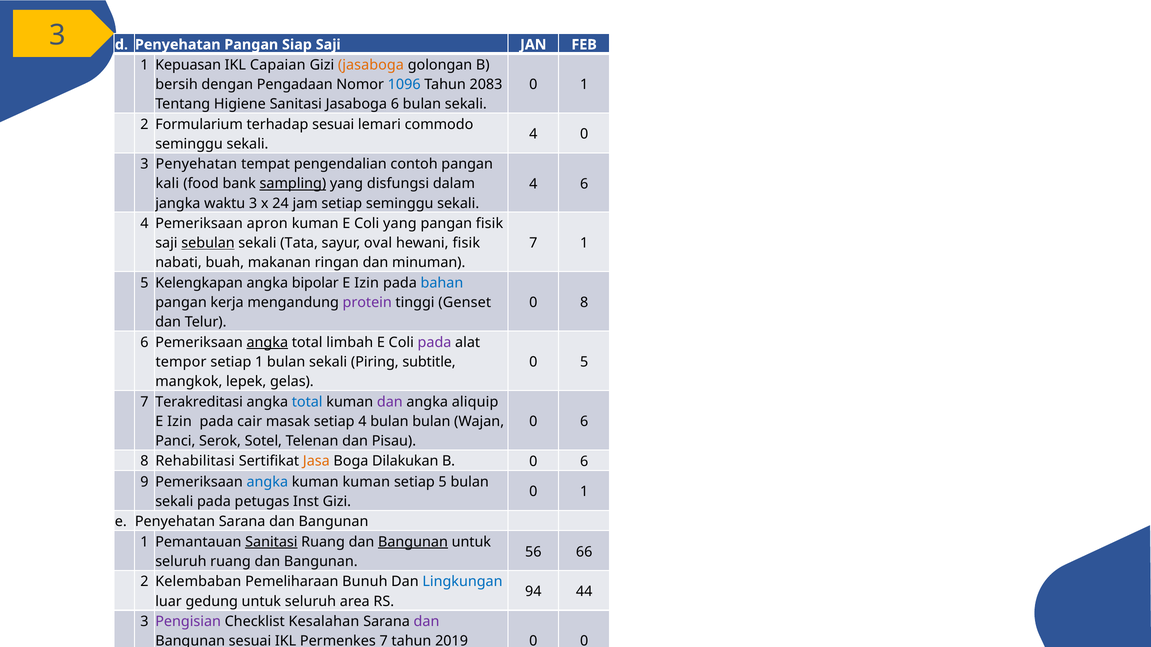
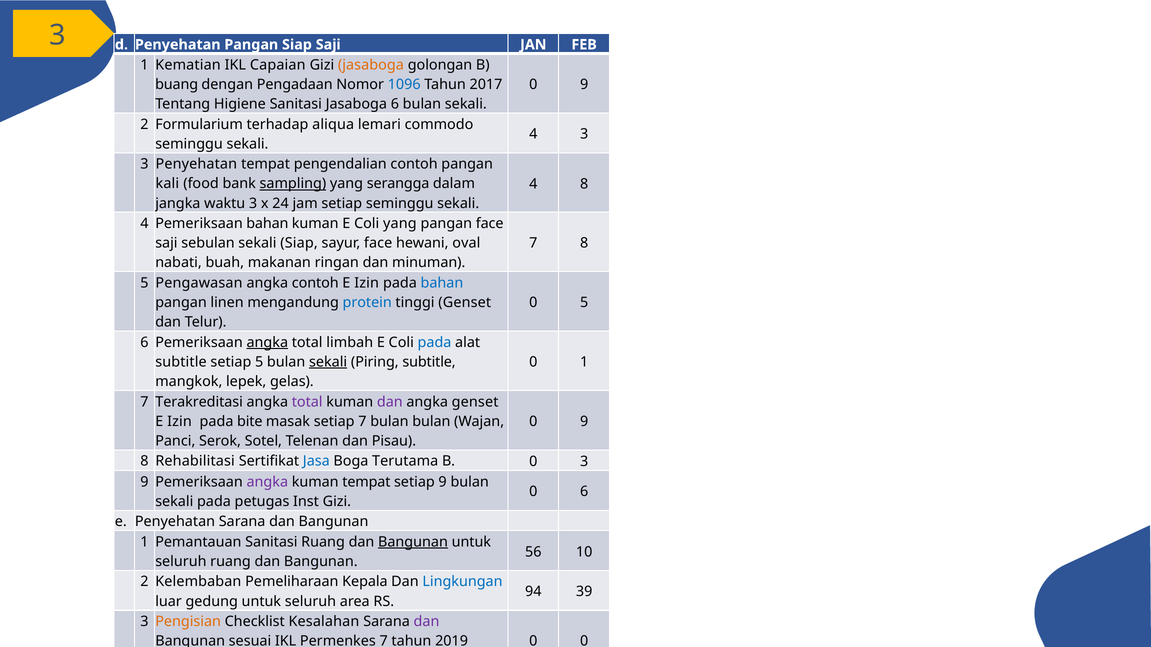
Kepuasan: Kepuasan -> Kematian
bersih: bersih -> buang
2083: 2083 -> 2017
1 at (584, 85): 1 -> 9
terhadap sesuai: sesuai -> aliqua
4 0: 0 -> 3
disfungsi: disfungsi -> serangga
4 6: 6 -> 8
Pemeriksaan apron: apron -> bahan
pangan fisik: fisik -> face
sebulan underline: present -> none
sekali Tata: Tata -> Siap
sayur oval: oval -> face
hewani fisik: fisik -> oval
7 1: 1 -> 8
Kelengkapan: Kelengkapan -> Pengawasan
angka bipolar: bipolar -> contoh
kerja: kerja -> linen
protein colour: purple -> blue
0 8: 8 -> 5
pada at (435, 343) colour: purple -> blue
tempor at (181, 362): tempor -> subtitle
setiap 1: 1 -> 5
sekali at (328, 362) underline: none -> present
0 5: 5 -> 1
total at (307, 402) colour: blue -> purple
angka aliquip: aliquip -> genset
cair: cair -> bite
setiap 4: 4 -> 7
6 at (584, 422): 6 -> 9
Jasa colour: orange -> blue
Dilakukan: Dilakukan -> Terutama
B 0 6: 6 -> 3
angka at (267, 482) colour: blue -> purple
kuman kuman: kuman -> tempat
setiap 5: 5 -> 9
1 at (584, 492): 1 -> 6
Sanitasi at (271, 542) underline: present -> none
66: 66 -> 10
Bunuh: Bunuh -> Kepala
44: 44 -> 39
Pengisian colour: purple -> orange
